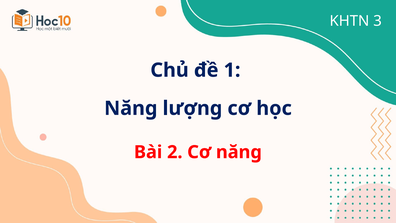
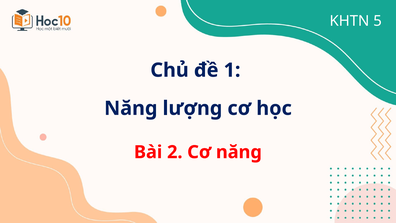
3: 3 -> 5
